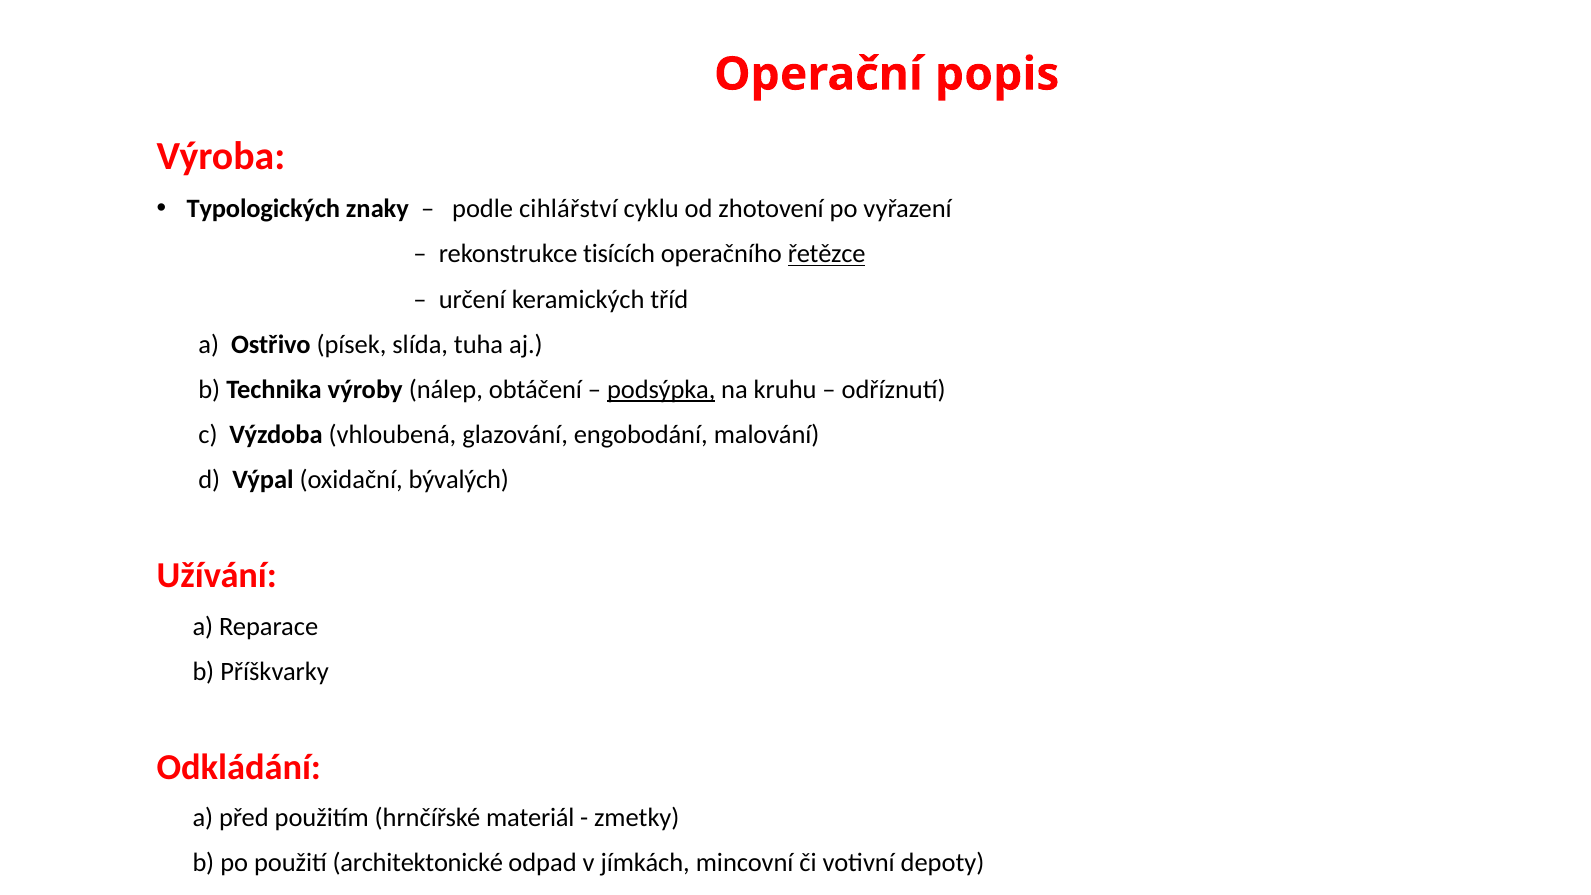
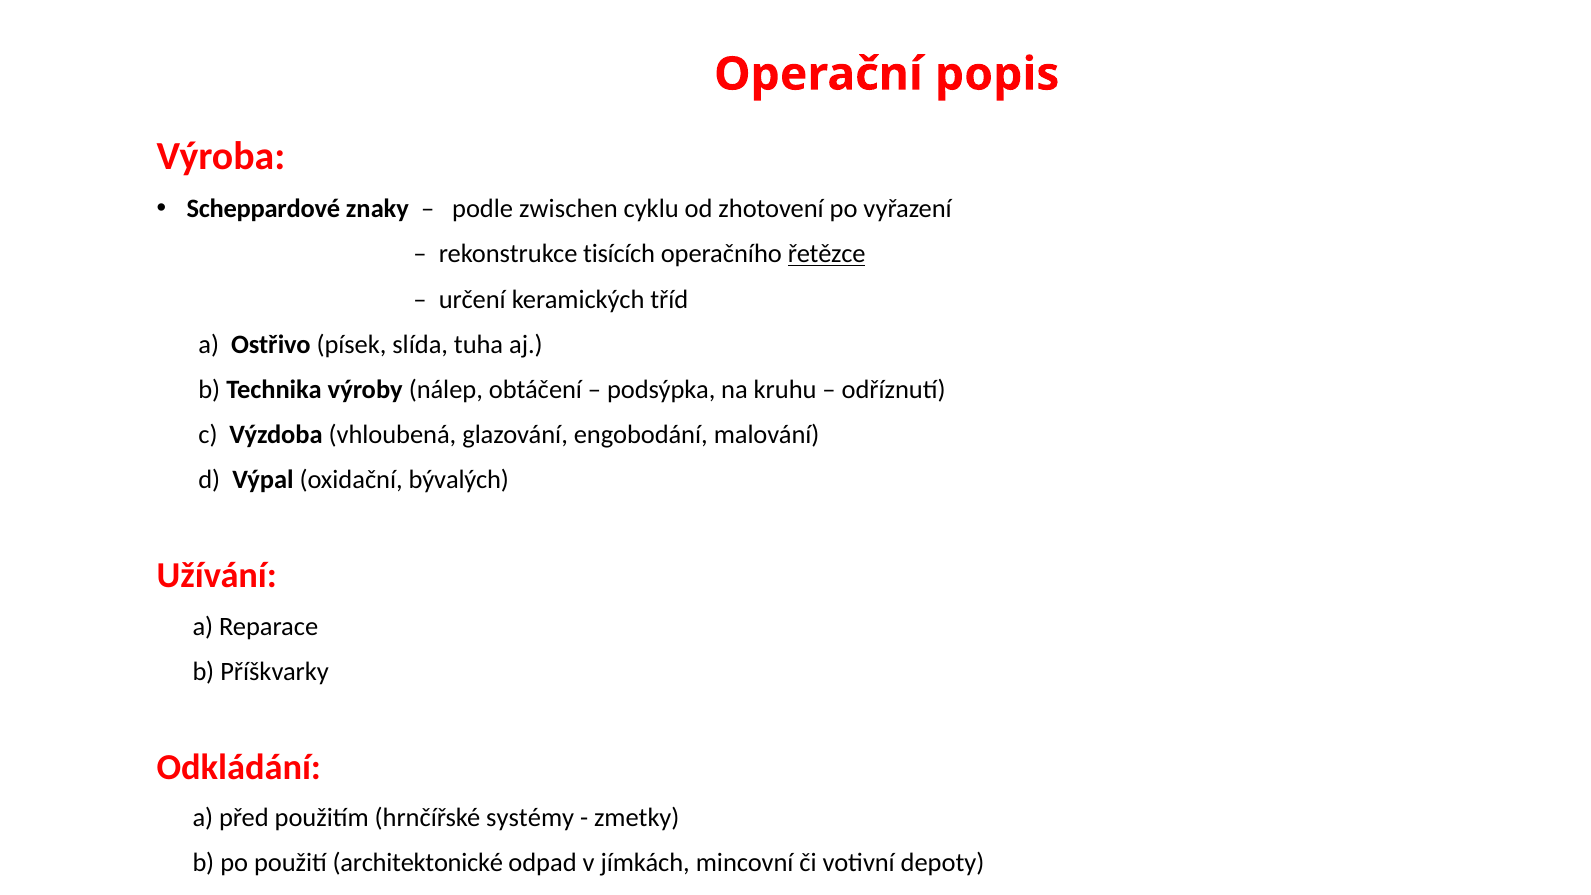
Typologických: Typologických -> Scheppardové
cihlářství: cihlářství -> zwischen
podsýpka underline: present -> none
materiál: materiál -> systémy
